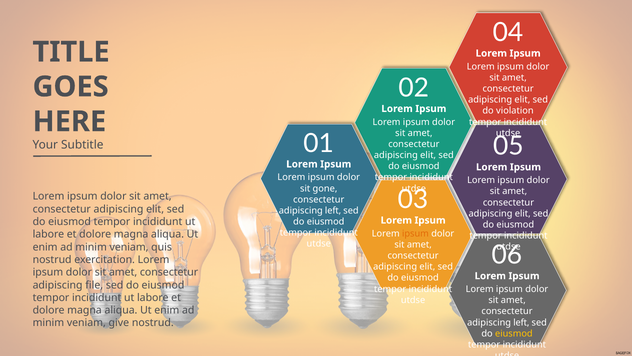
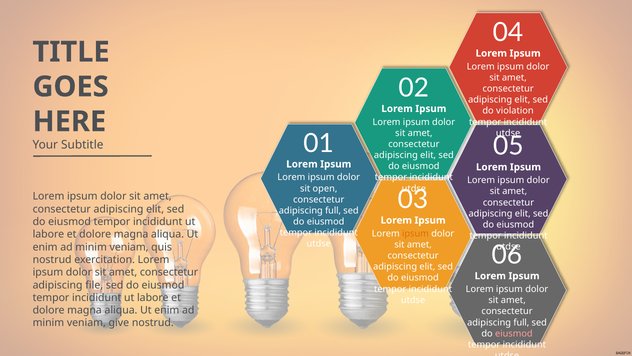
gone: gone -> open
left at (333, 210): left -> full
left at (521, 322): left -> full
eiusmod at (514, 333) colour: yellow -> pink
